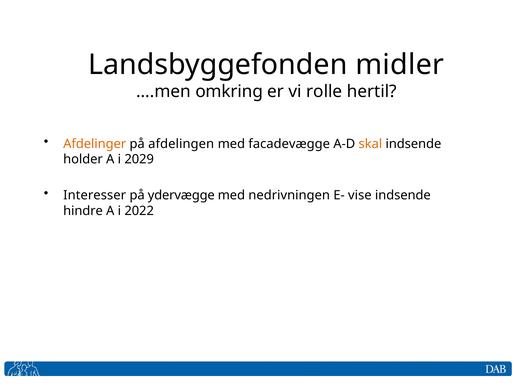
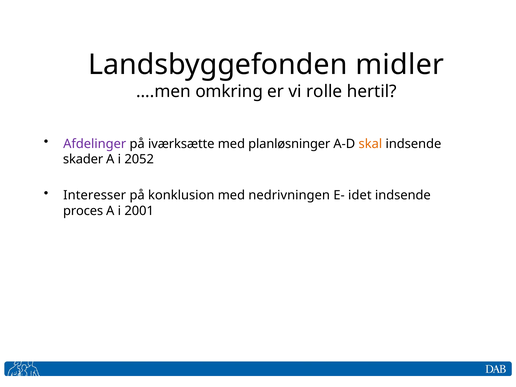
Afdelinger colour: orange -> purple
afdelingen: afdelingen -> iværksætte
facadevægge: facadevægge -> planløsninger
holder: holder -> skader
2029: 2029 -> 2052
ydervægge: ydervægge -> konklusion
vise: vise -> idet
hindre: hindre -> proces
2022: 2022 -> 2001
